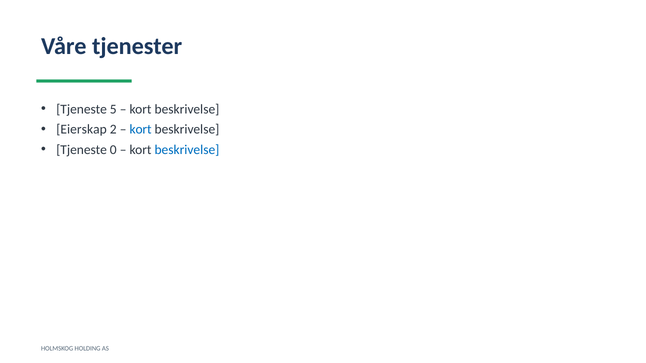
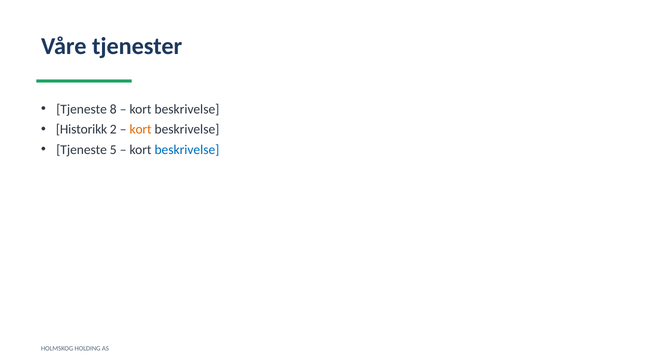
5: 5 -> 8
Eierskap: Eierskap -> Historikk
kort at (141, 130) colour: blue -> orange
0: 0 -> 5
